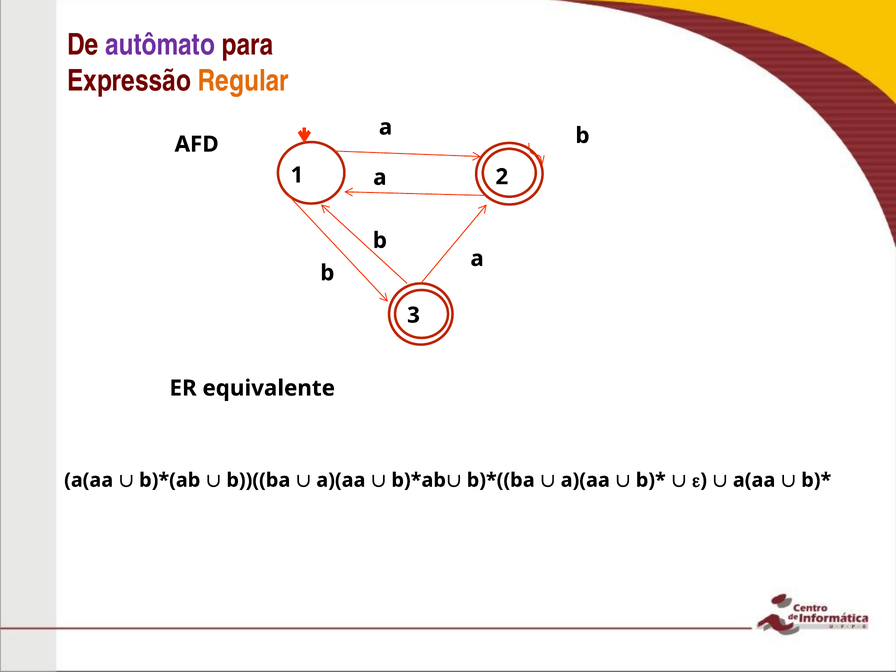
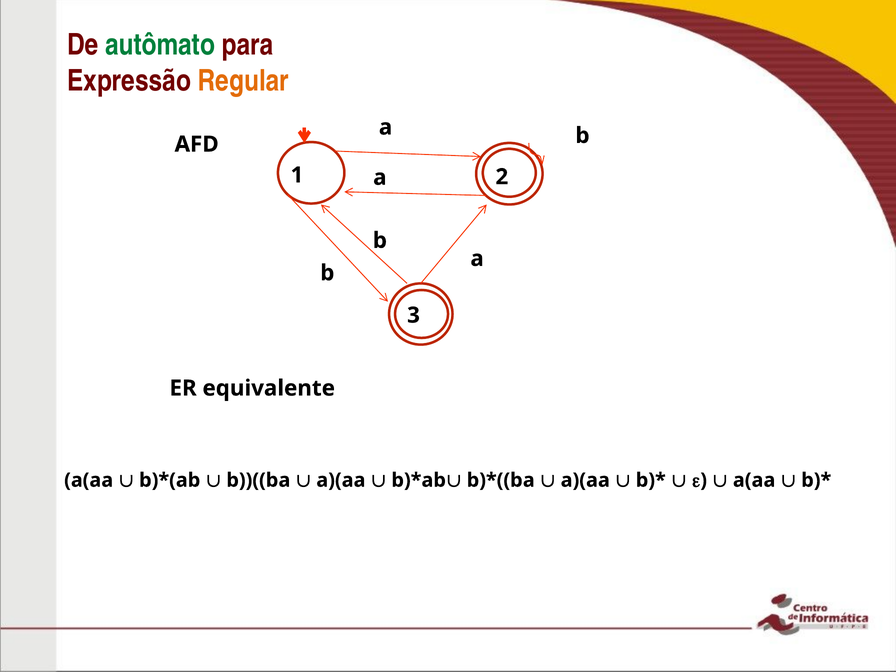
autômato colour: purple -> green
